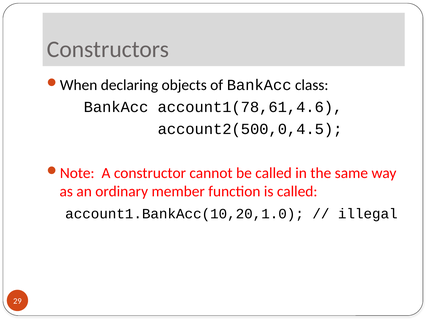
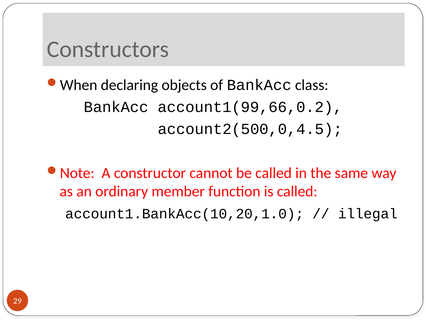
account1(78,61,4.6: account1(78,61,4.6 -> account1(99,66,0.2
